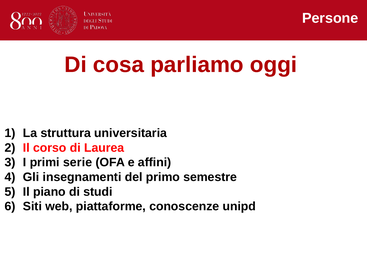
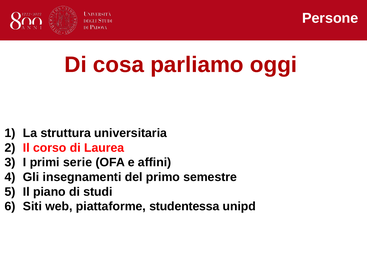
conoscenze: conoscenze -> studentessa
